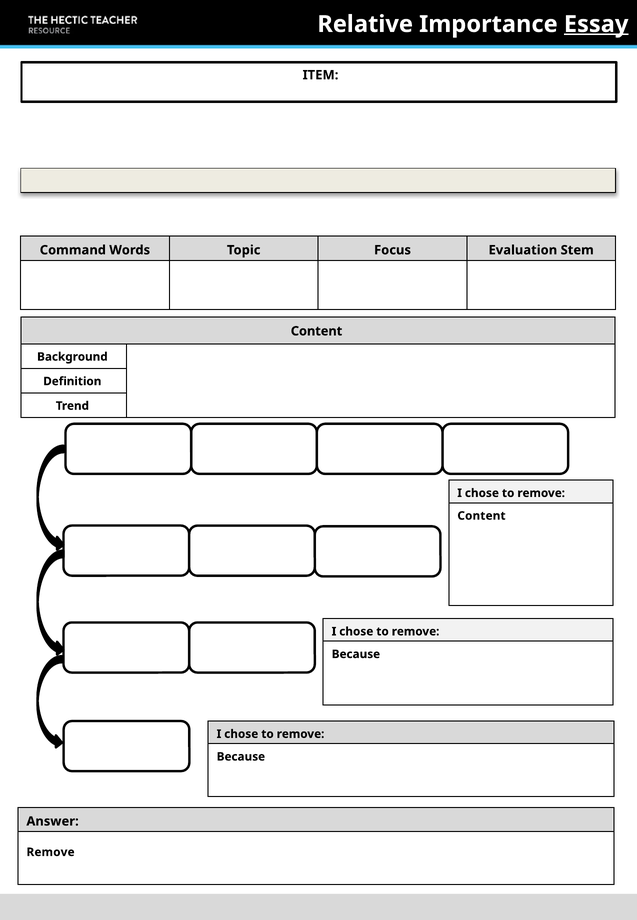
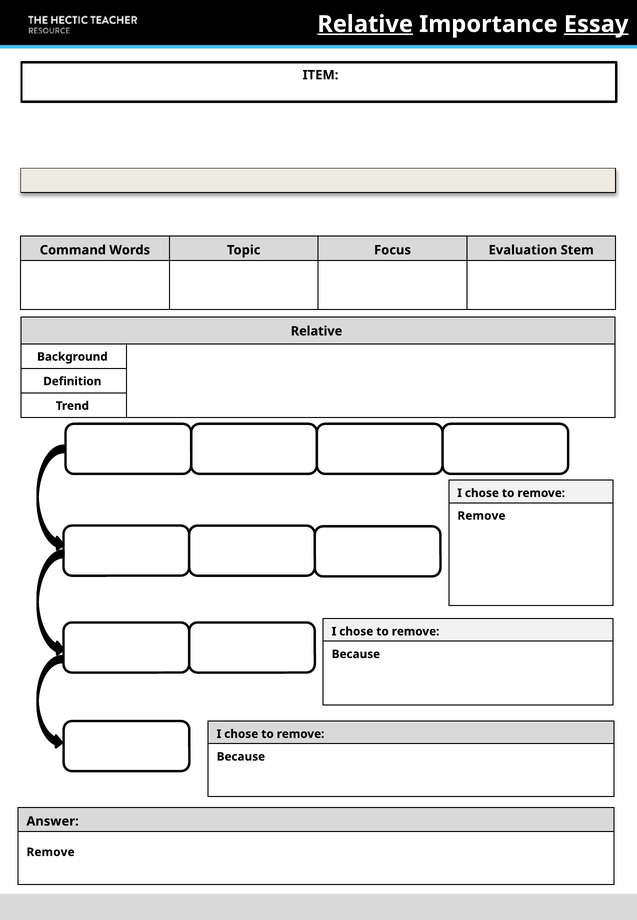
Relative at (365, 24) underline: none -> present
Content at (316, 331): Content -> Relative
Content at (481, 516): Content -> Remove
